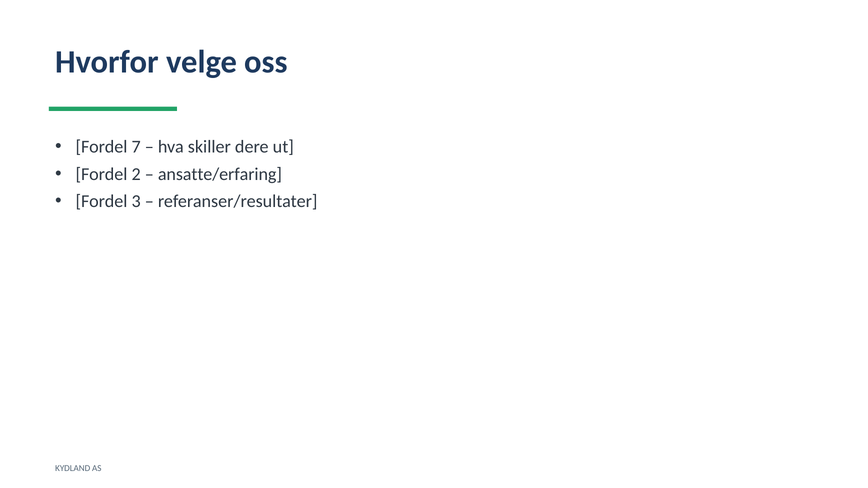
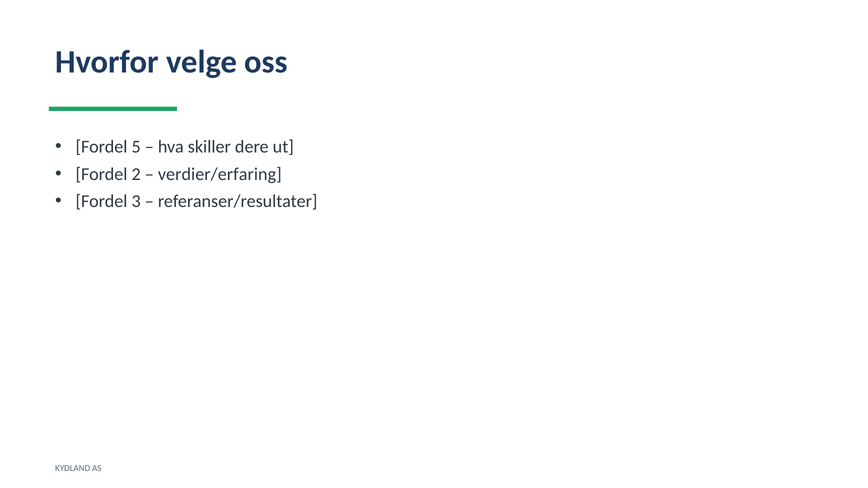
7: 7 -> 5
ansatte/erfaring: ansatte/erfaring -> verdier/erfaring
